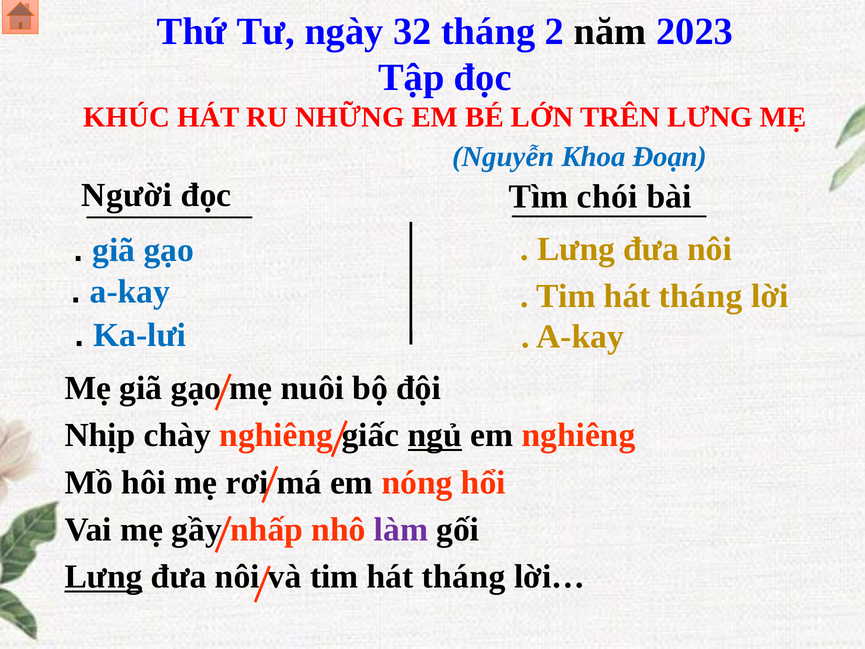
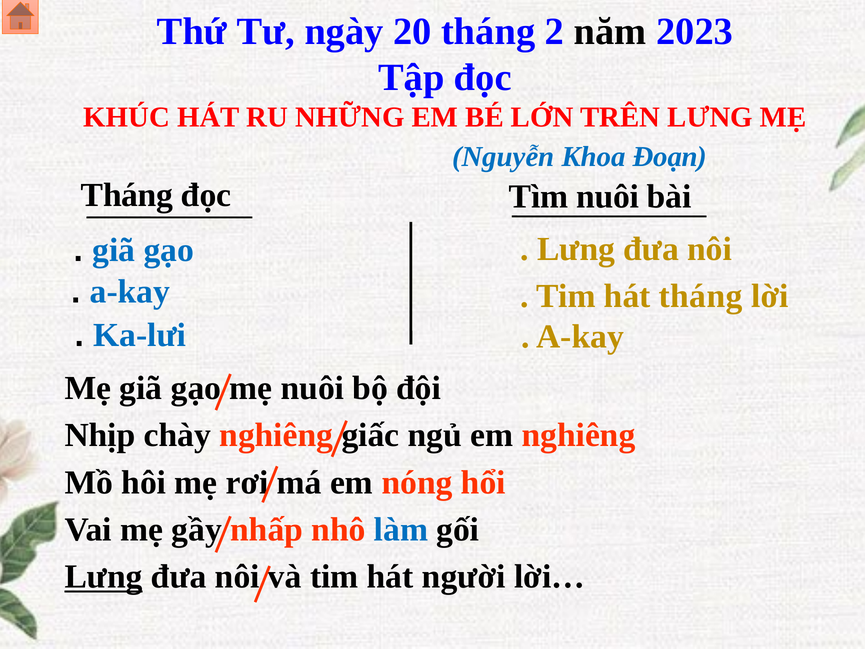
32: 32 -> 20
Người at (127, 195): Người -> Tháng
Tìm chói: chói -> nuôi
ngủ underline: present -> none
làm colour: purple -> blue
và tim hát tháng: tháng -> người
